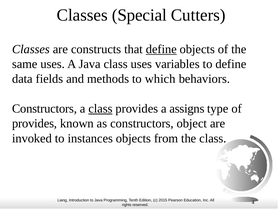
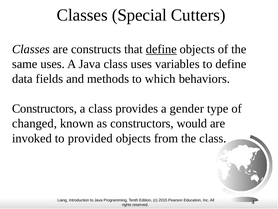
class at (100, 108) underline: present -> none
assigns: assigns -> gender
provides at (35, 123): provides -> changed
object: object -> would
instances: instances -> provided
